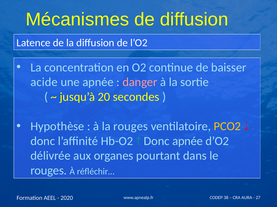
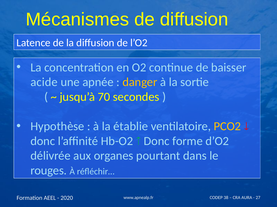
danger colour: pink -> yellow
20: 20 -> 70
la rouges: rouges -> établie
Donc apnée: apnée -> forme
